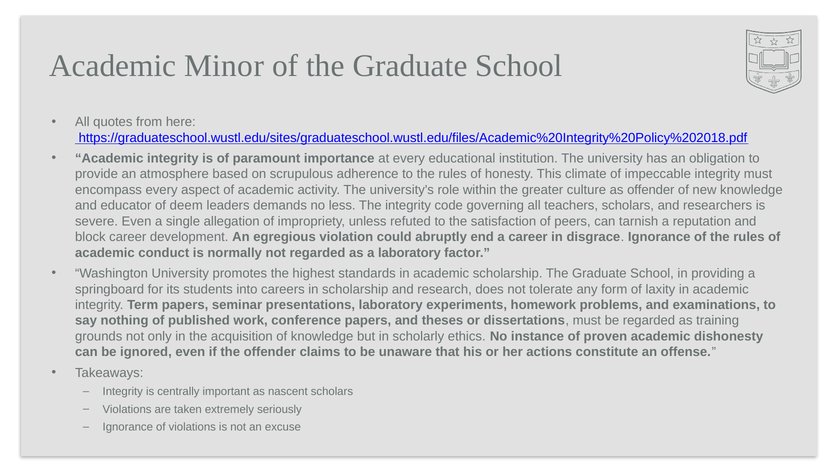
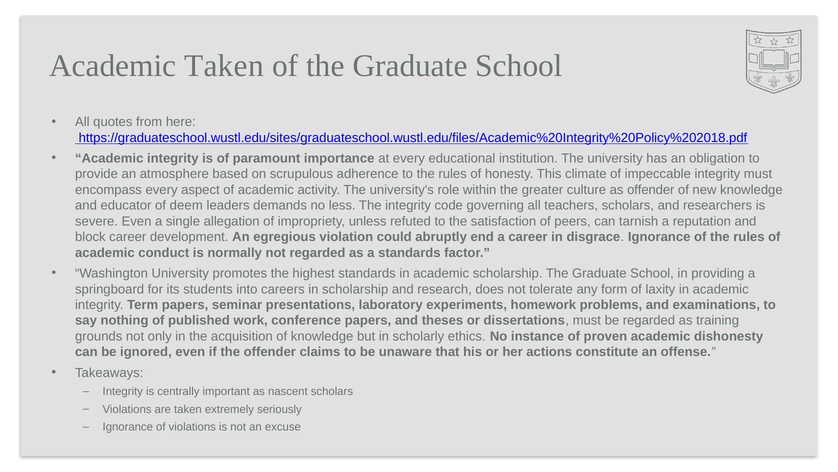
Academic Minor: Minor -> Taken
a laboratory: laboratory -> standards
